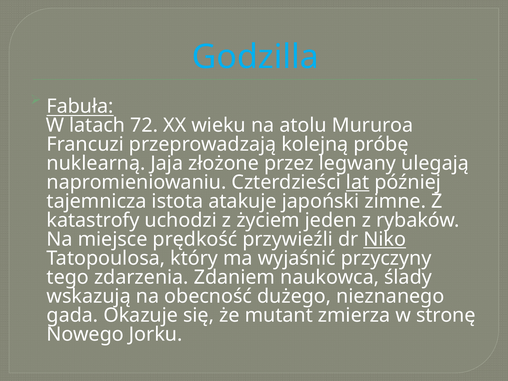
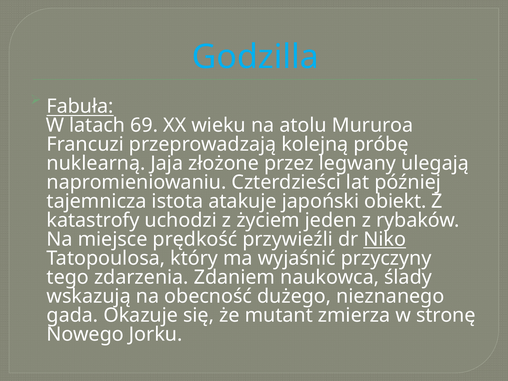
72: 72 -> 69
lat underline: present -> none
zimne: zimne -> obiekt
